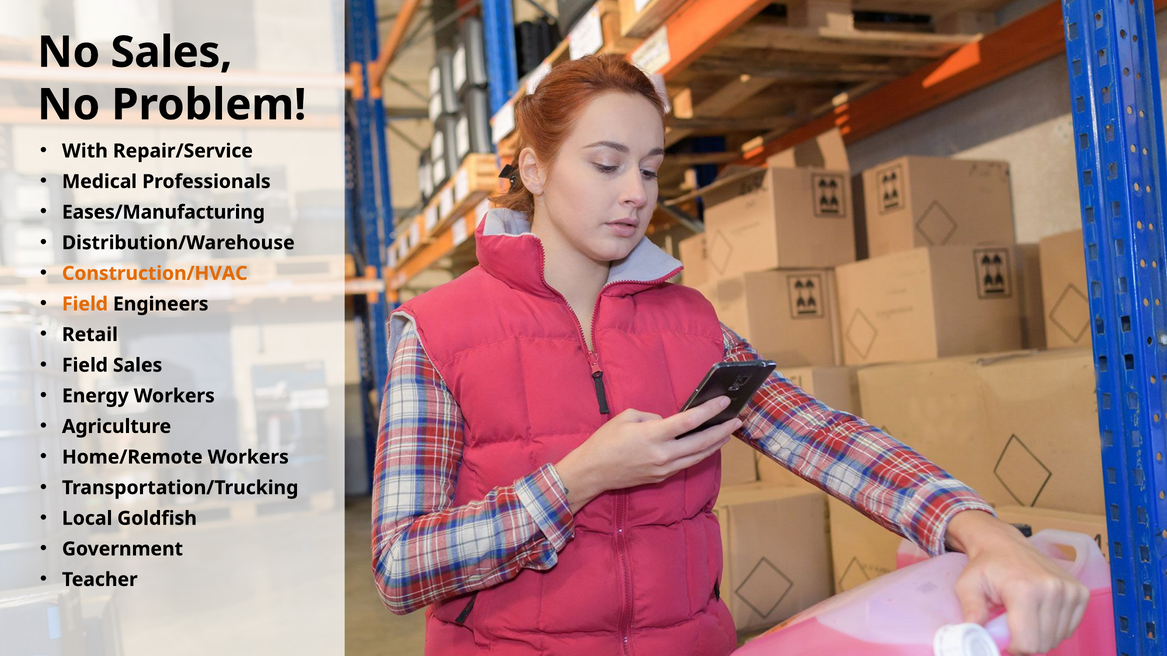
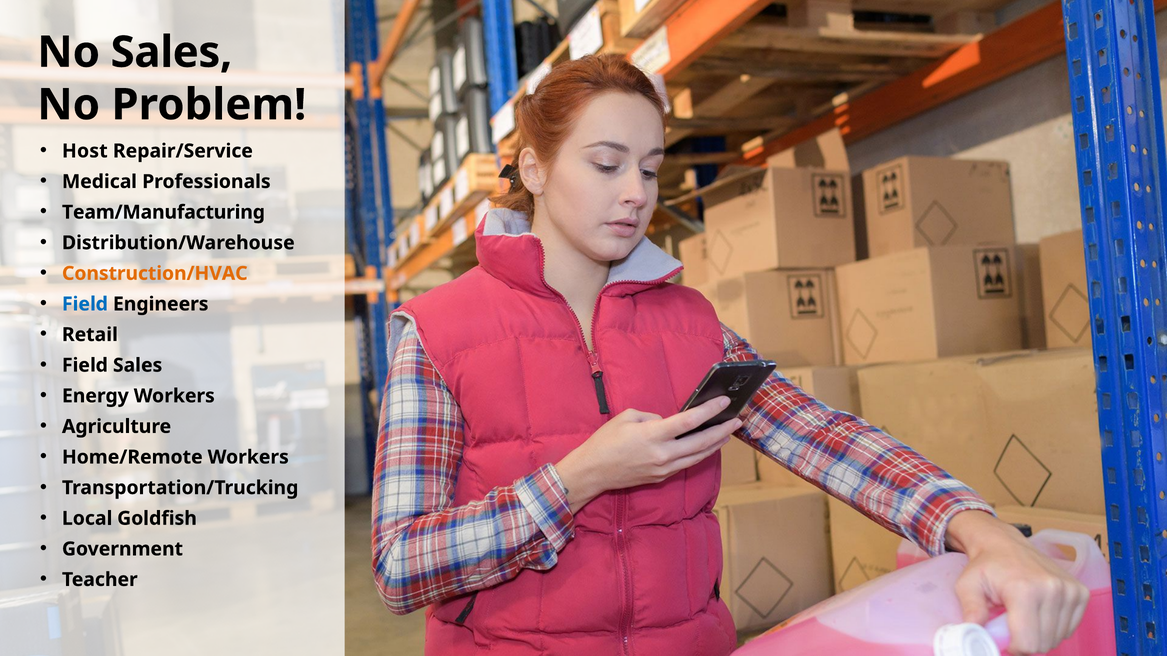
With: With -> Host
Eases/Manufacturing: Eases/Manufacturing -> Team/Manufacturing
Field at (85, 304) colour: orange -> blue
